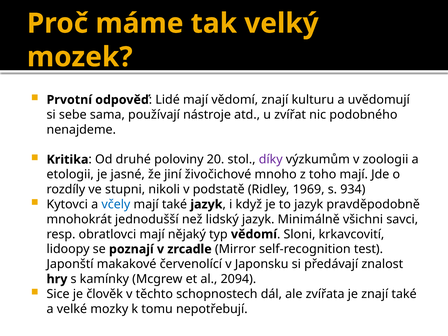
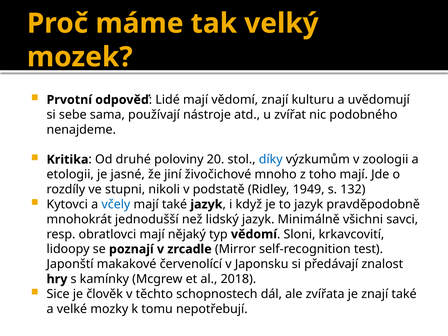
díky colour: purple -> blue
1969: 1969 -> 1949
934: 934 -> 132
2094: 2094 -> 2018
